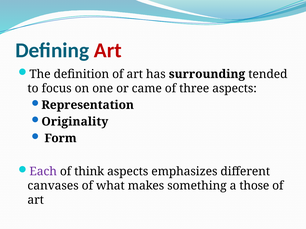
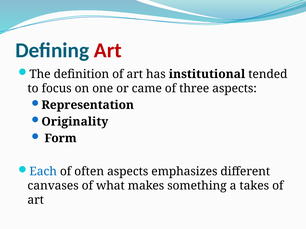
surrounding: surrounding -> institutional
Each colour: purple -> blue
think: think -> often
those: those -> takes
